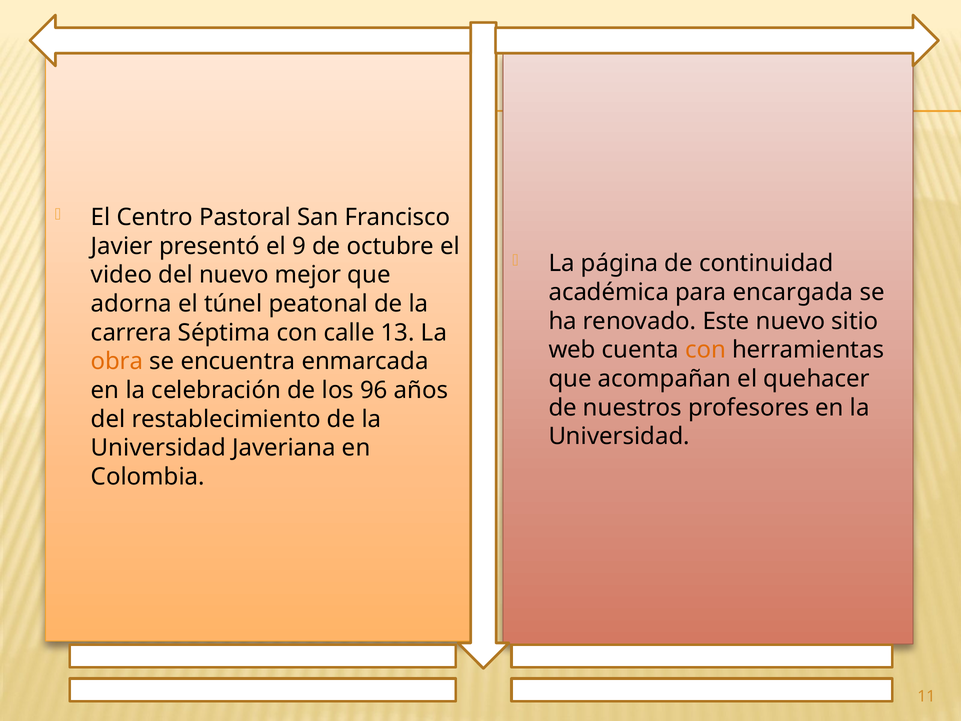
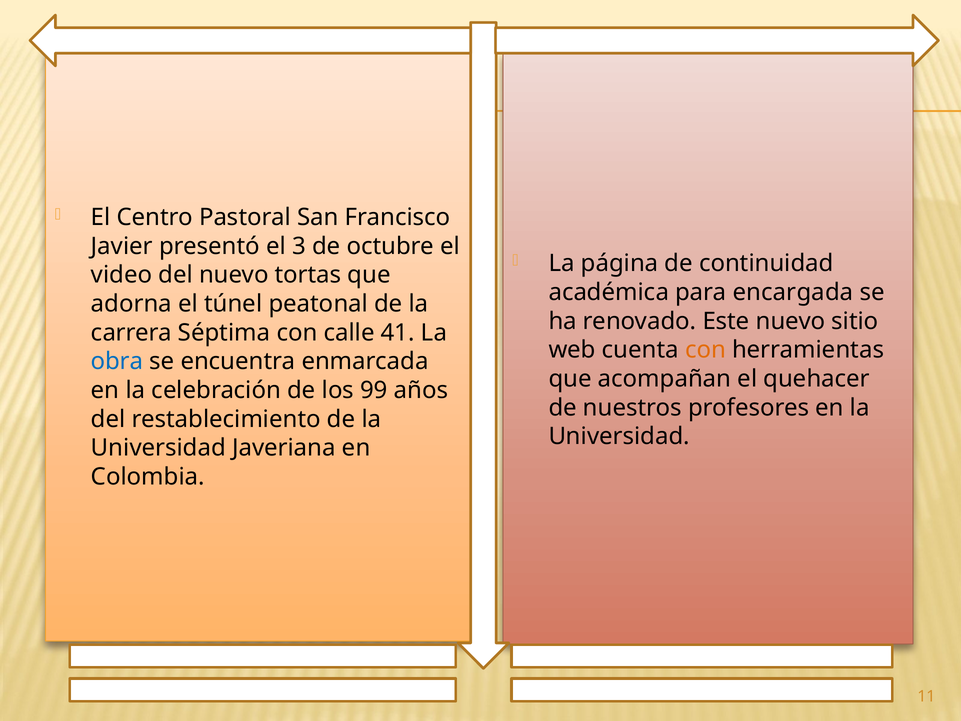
9: 9 -> 3
mejor: mejor -> tortas
13: 13 -> 41
obra colour: orange -> blue
96: 96 -> 99
